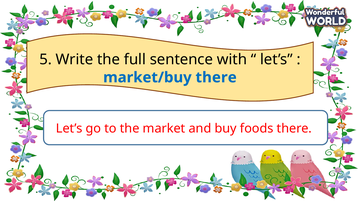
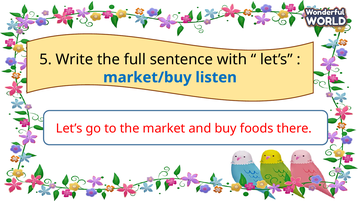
market/buy there: there -> listen
